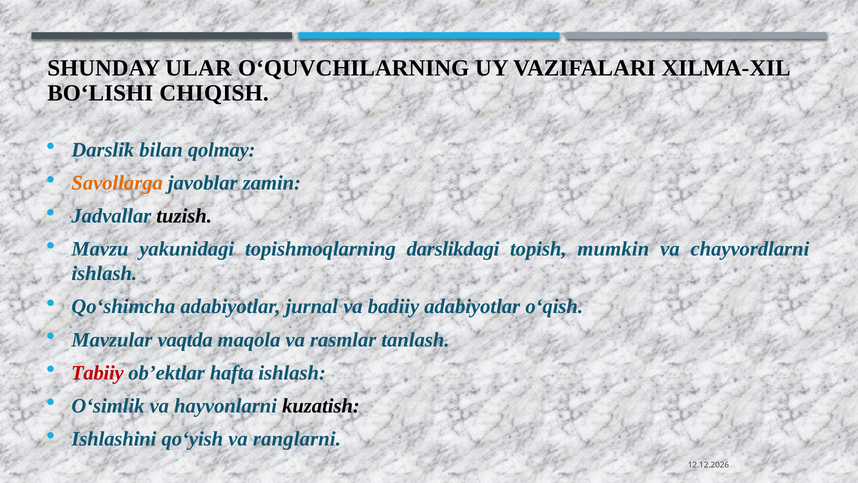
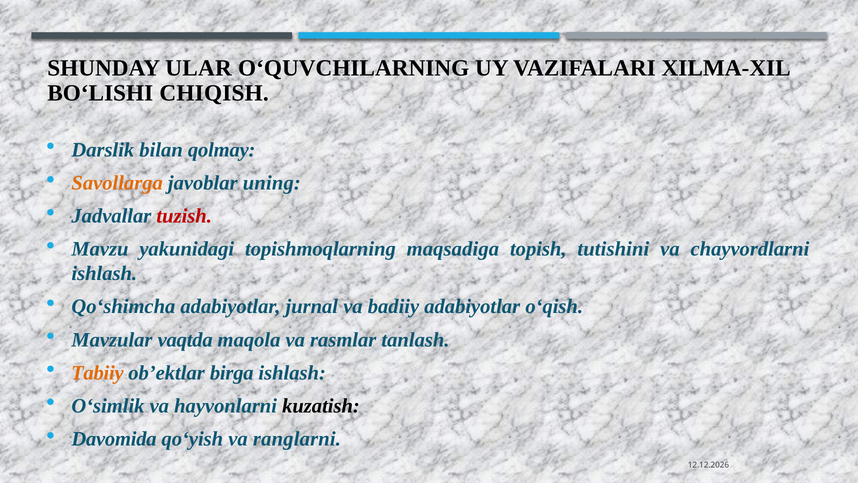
zamin: zamin -> uning
tuzish colour: black -> red
darslikdagi: darslikdagi -> maqsadiga
mumkin: mumkin -> tutishini
Tabiiy colour: red -> orange
hafta: hafta -> birga
Ishlashini: Ishlashini -> Davomida
